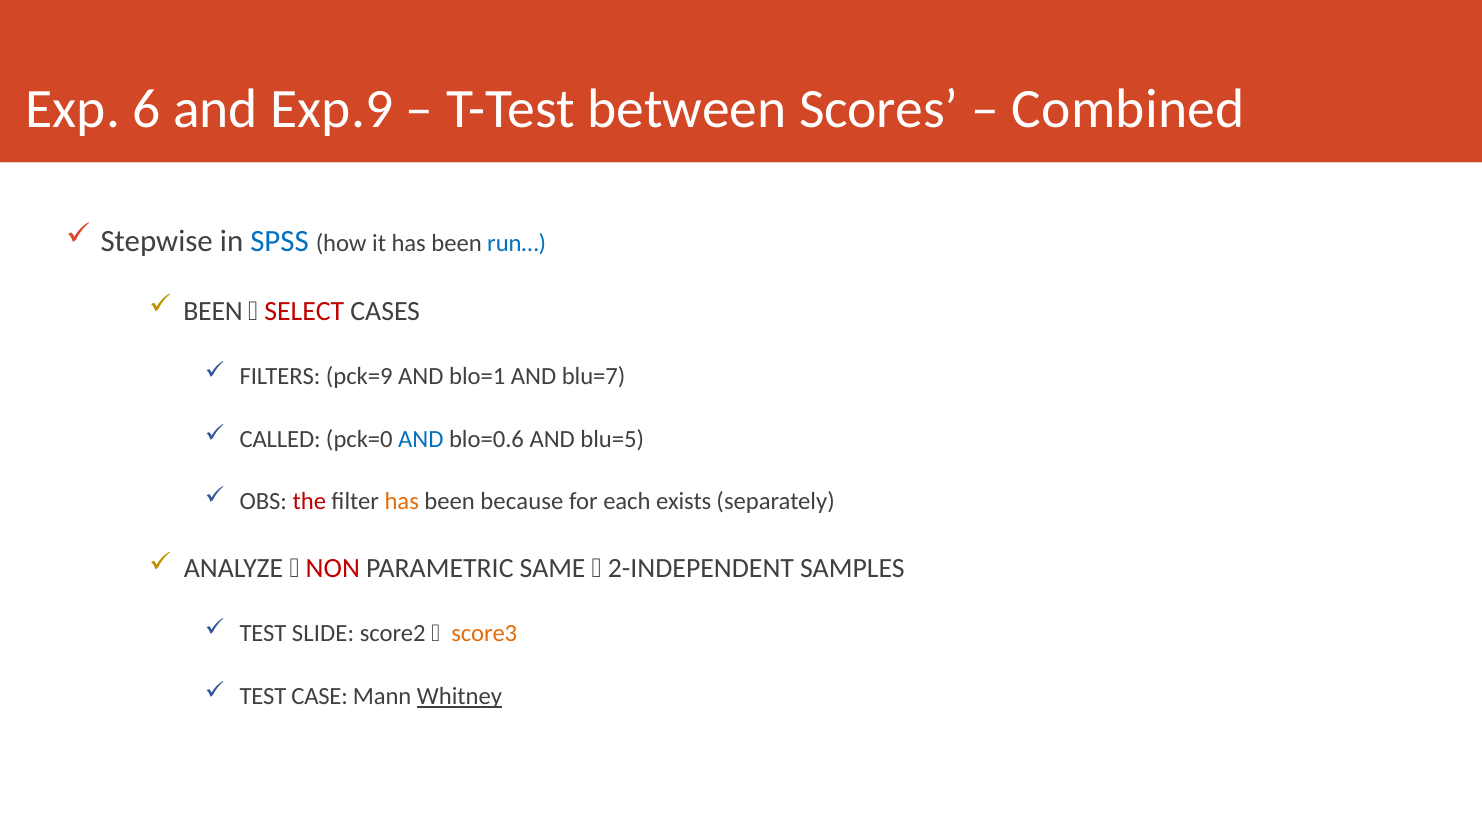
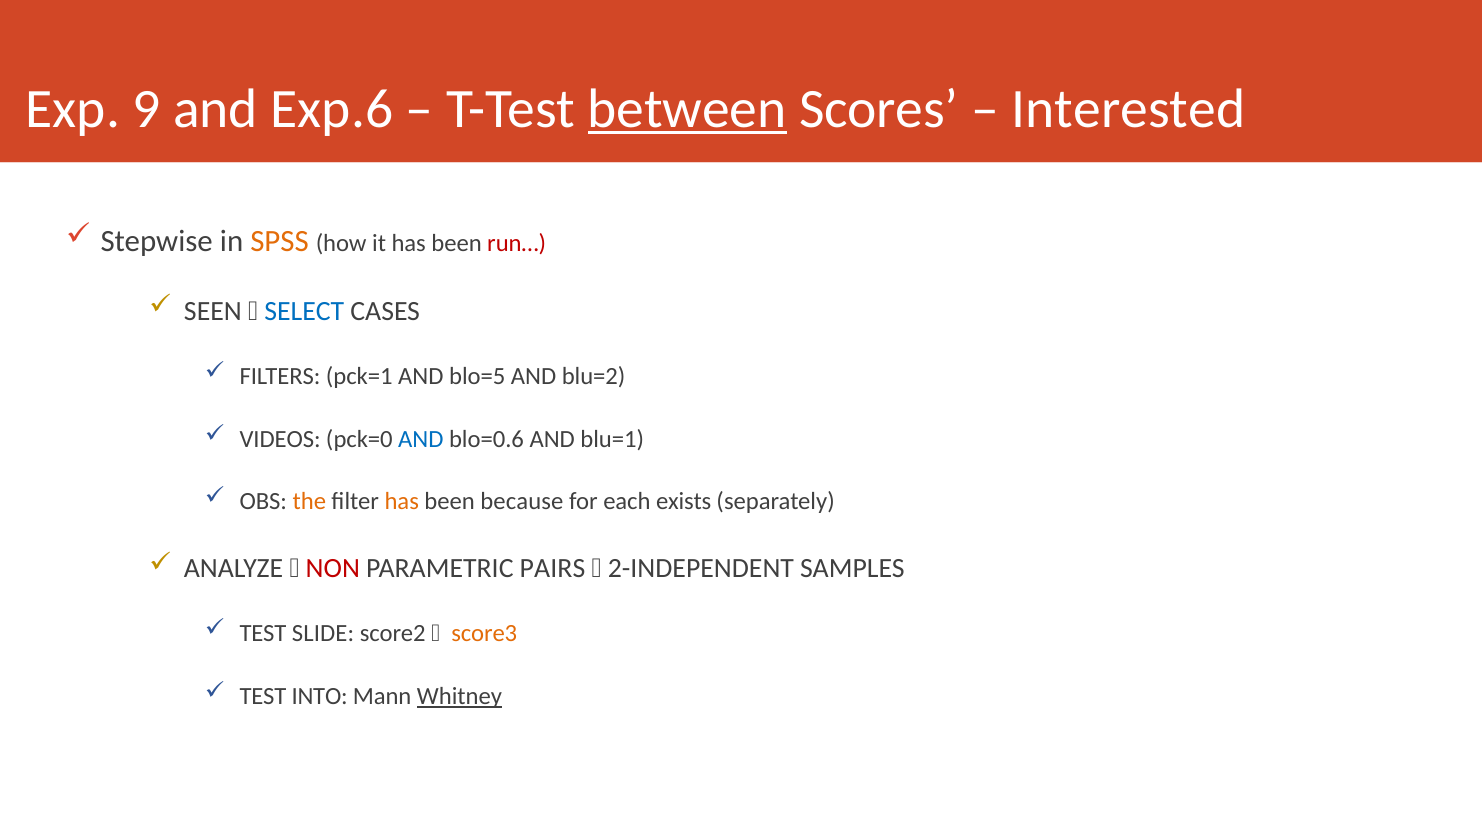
6: 6 -> 9
Exp.9: Exp.9 -> Exp.6
between underline: none -> present
Combined: Combined -> Interested
SPSS colour: blue -> orange
run… colour: blue -> red
BEEN at (213, 311): BEEN -> SEEN
SELECT colour: red -> blue
pck=9: pck=9 -> pck=1
blo=1: blo=1 -> blo=5
blu=7: blu=7 -> blu=2
CALLED: CALLED -> VIDEOS
blu=5: blu=5 -> blu=1
the colour: red -> orange
SAME: SAME -> PAIRS
CASE: CASE -> INTO
